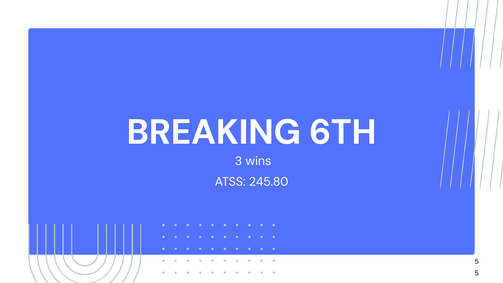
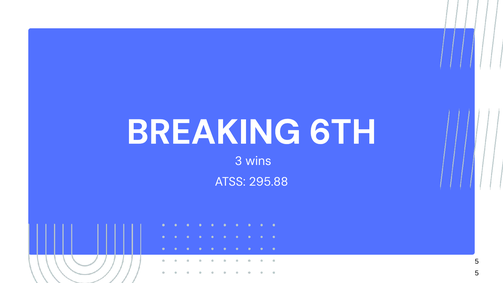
245.80: 245.80 -> 295.88
